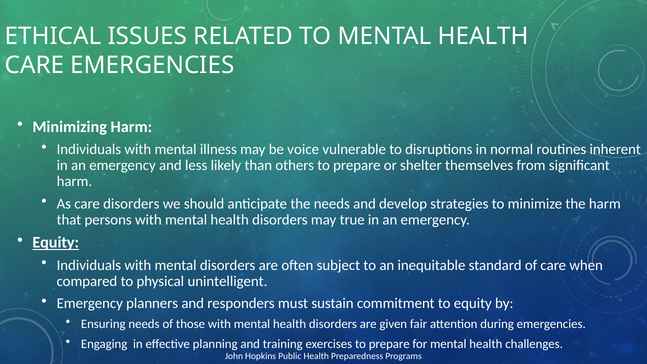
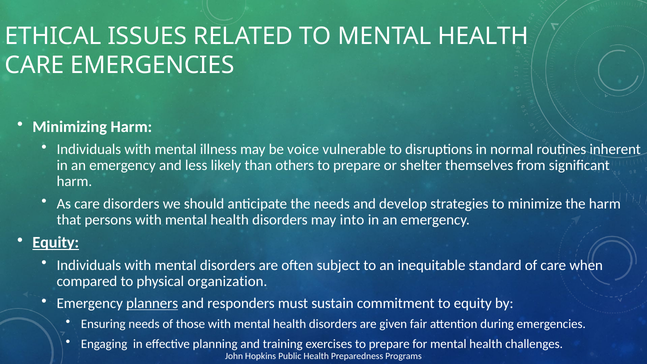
true: true -> into
unintelligent: unintelligent -> organization
planners underline: none -> present
